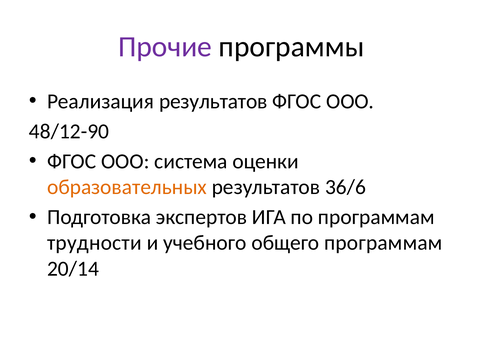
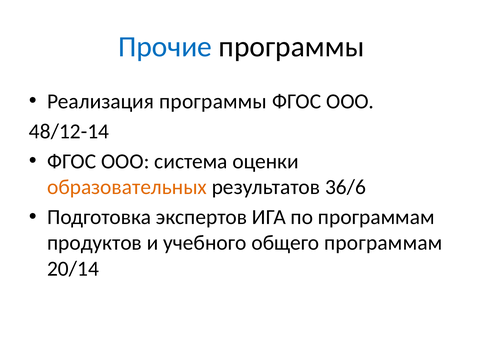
Прочие colour: purple -> blue
Реализация результатов: результатов -> программы
48/12-90: 48/12-90 -> 48/12-14
трудности: трудности -> продуктов
